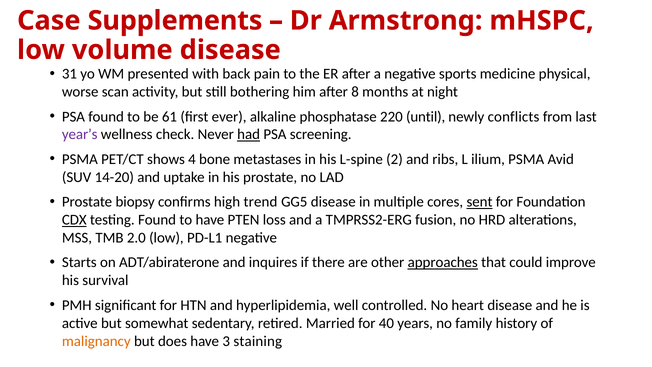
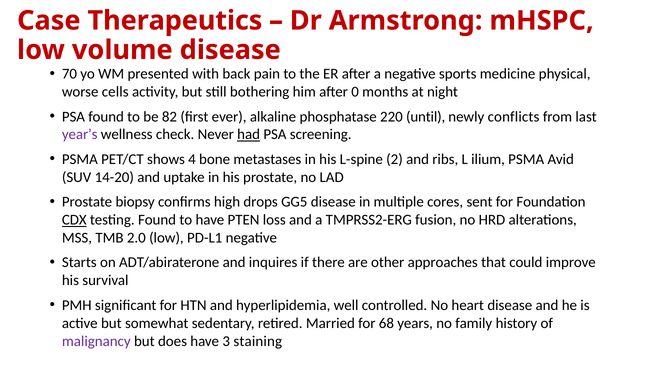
Supplements: Supplements -> Therapeutics
31: 31 -> 70
scan: scan -> cells
8: 8 -> 0
61: 61 -> 82
trend: trend -> drops
sent underline: present -> none
approaches underline: present -> none
40: 40 -> 68
malignancy colour: orange -> purple
